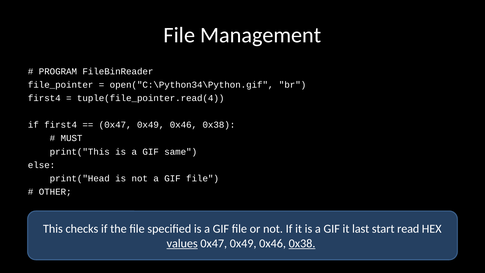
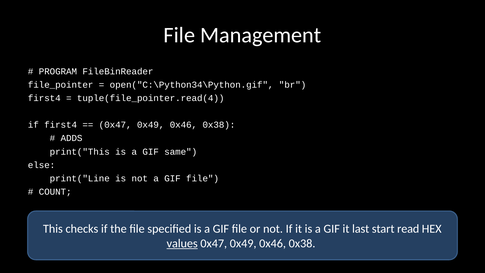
MUST: MUST -> ADDS
print("Head: print("Head -> print("Line
OTHER: OTHER -> COUNT
0x38 at (302, 243) underline: present -> none
